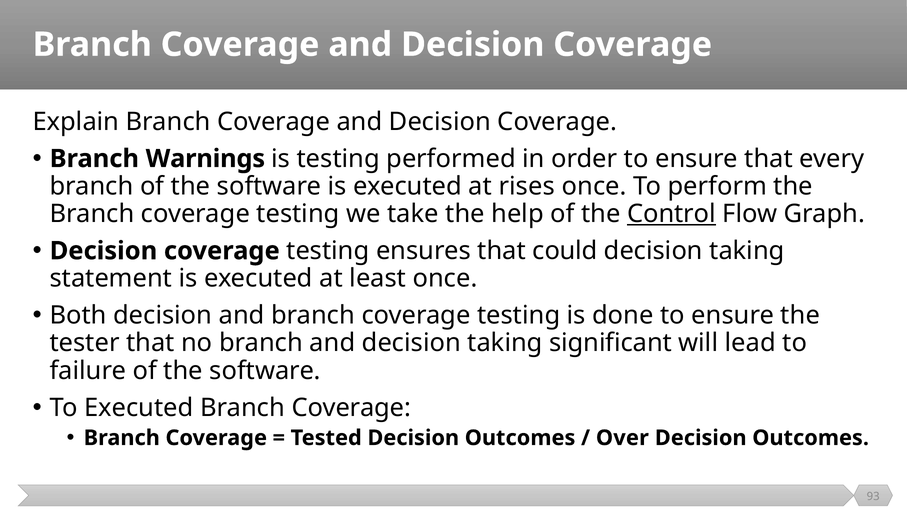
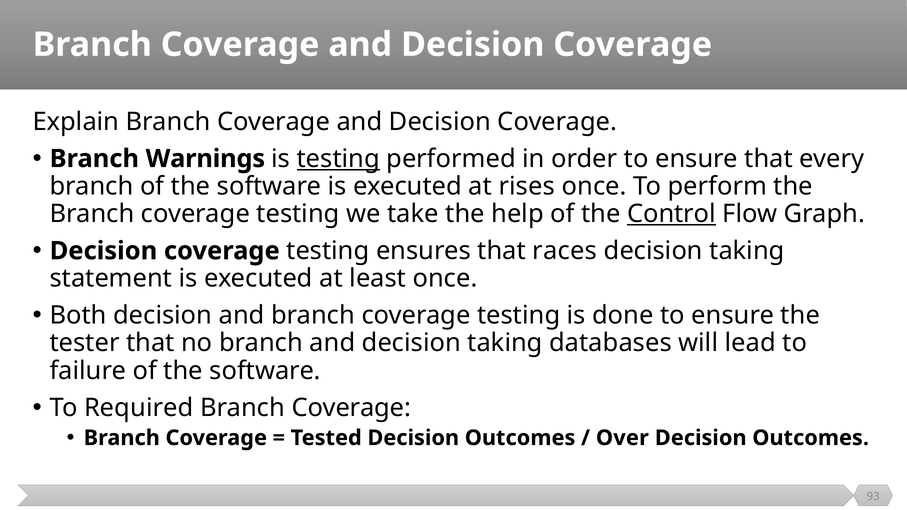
testing at (338, 159) underline: none -> present
could: could -> races
significant: significant -> databases
To Executed: Executed -> Required
